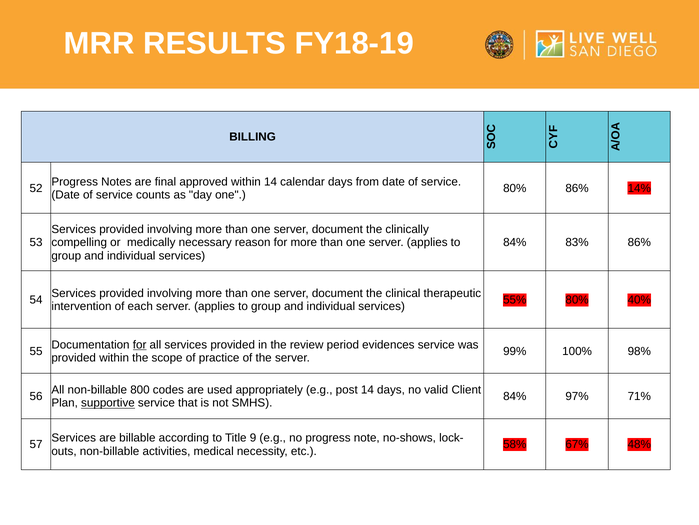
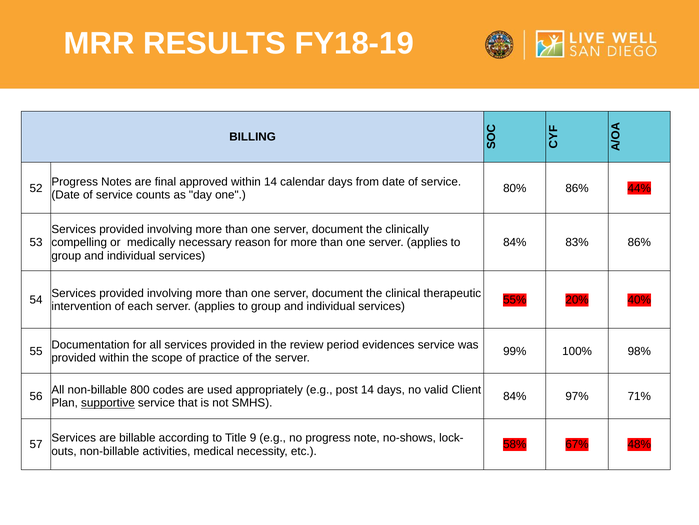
14%: 14% -> 44%
55% 80%: 80% -> 20%
for at (140, 344) underline: present -> none
